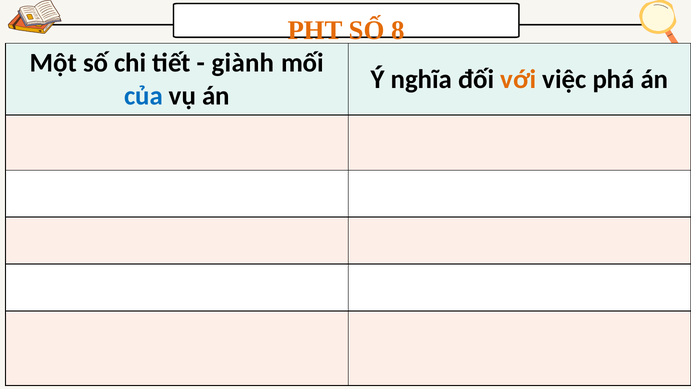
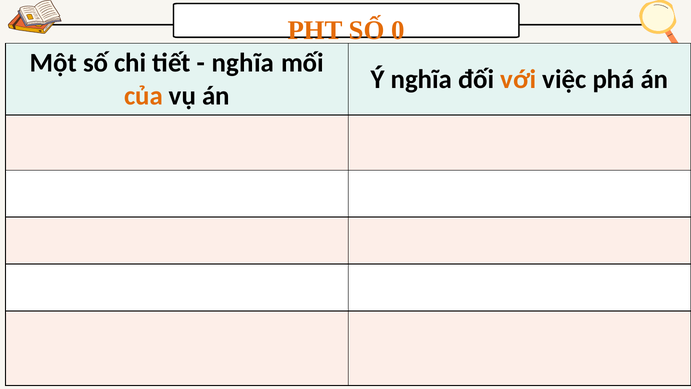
8: 8 -> 0
giành at (243, 63): giành -> nghĩa
của colour: blue -> orange
